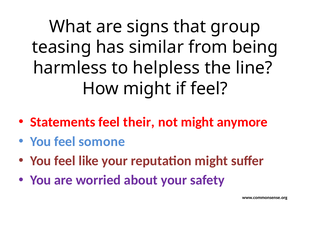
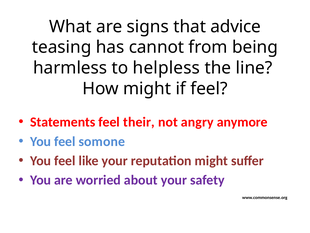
group: group -> advice
similar: similar -> cannot
not might: might -> angry
